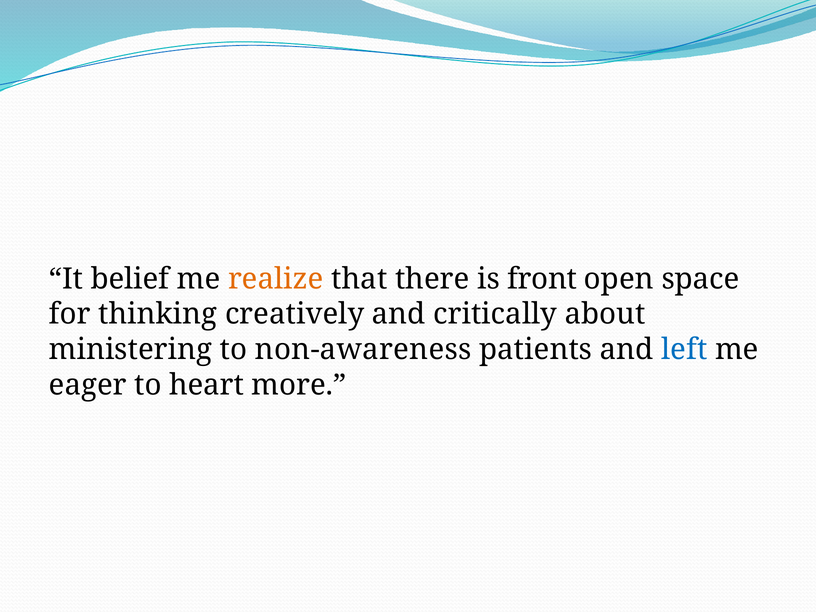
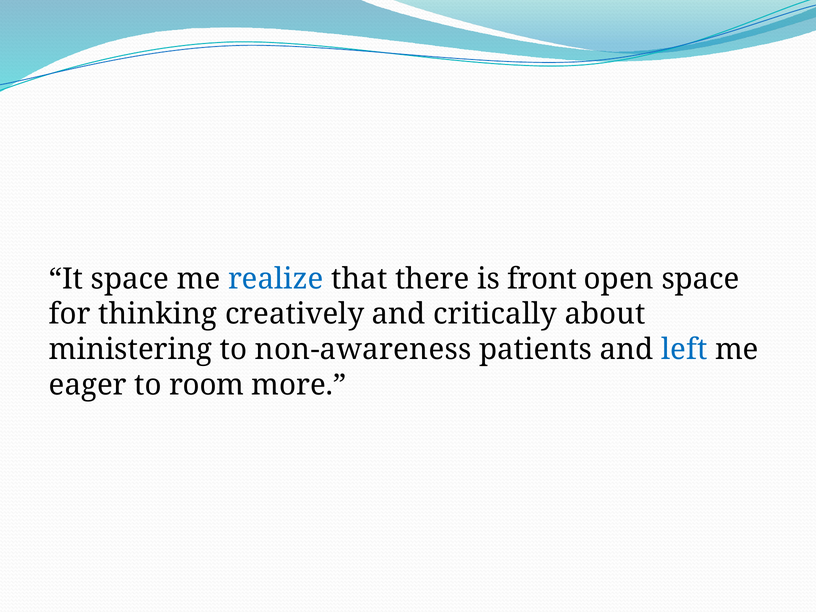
It belief: belief -> space
realize colour: orange -> blue
heart: heart -> room
